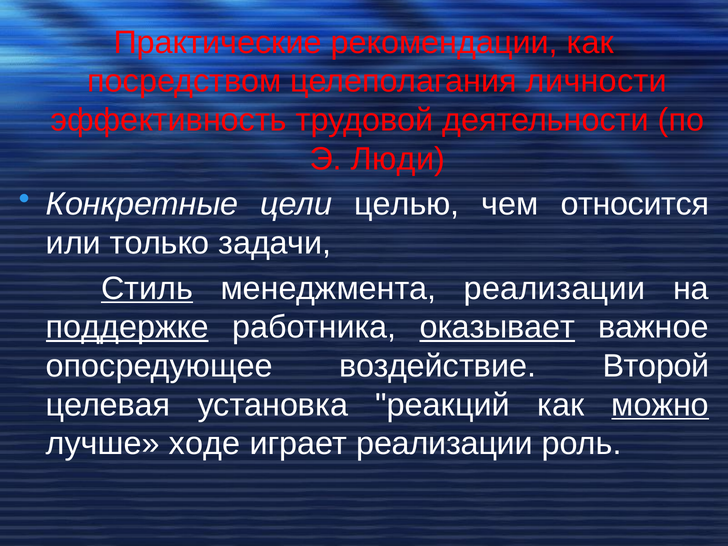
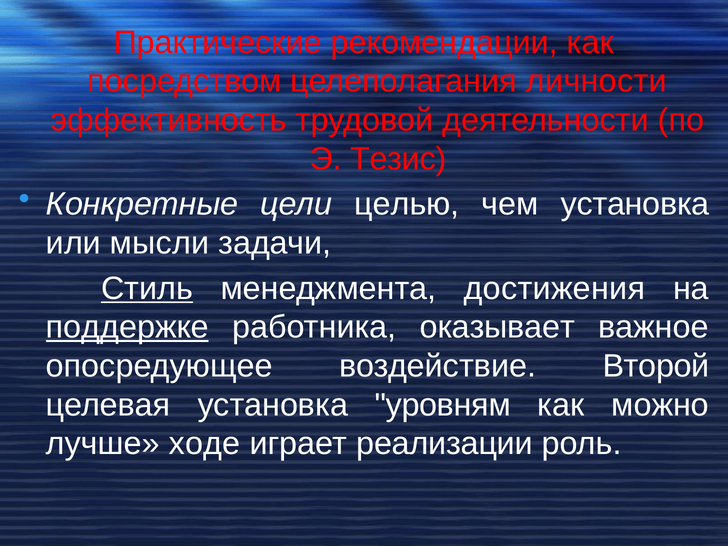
Люди: Люди -> Тезис
чем относится: относится -> установка
только: только -> мысли
менеджмента реализации: реализации -> достижения
оказывает underline: present -> none
реакций: реакций -> уровням
можно underline: present -> none
